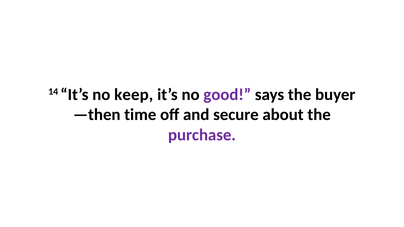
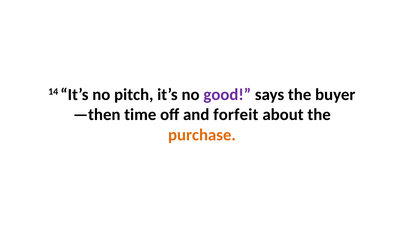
keep: keep -> pitch
secure: secure -> forfeit
purchase colour: purple -> orange
